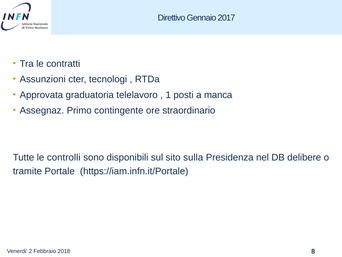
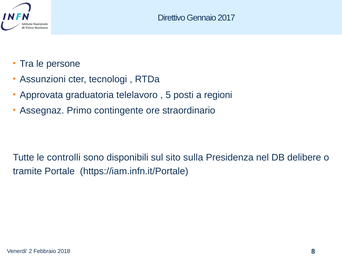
contratti: contratti -> persone
1: 1 -> 5
manca: manca -> regioni
